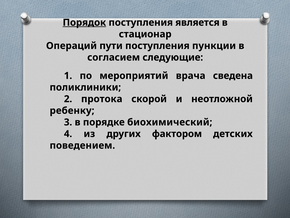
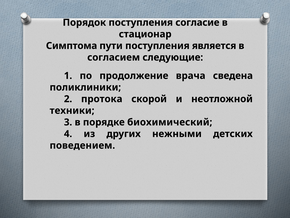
Порядок underline: present -> none
является: является -> согласие
Операций: Операций -> Симптома
пункции: пункции -> является
мероприятий: мероприятий -> продолжение
ребенку: ребенку -> техники
фактором: фактором -> нежными
